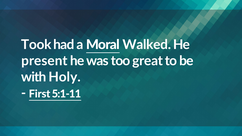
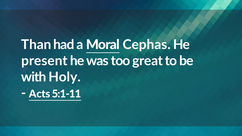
Took: Took -> Than
Walked: Walked -> Cephas
First: First -> Acts
